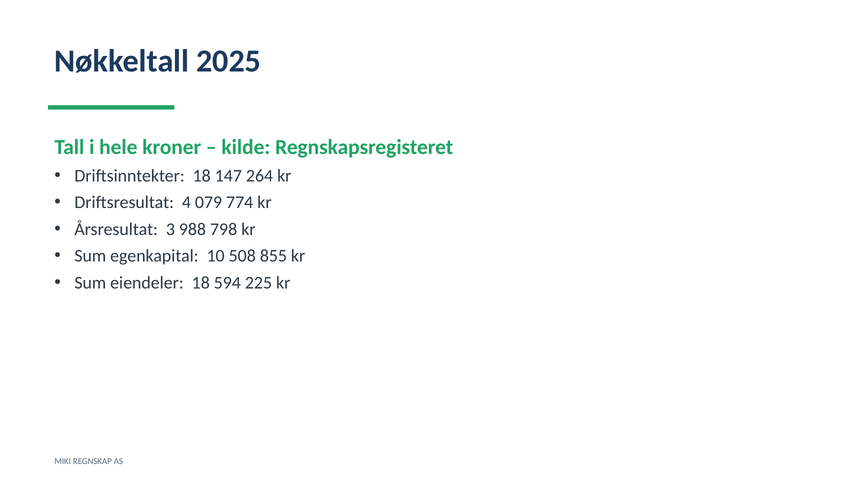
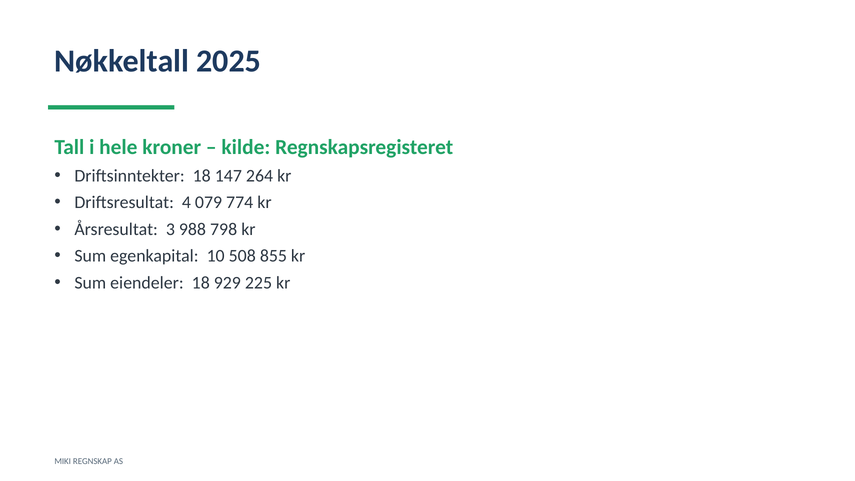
594: 594 -> 929
